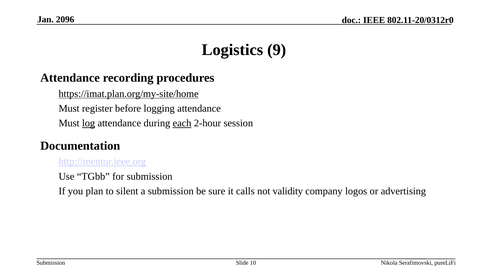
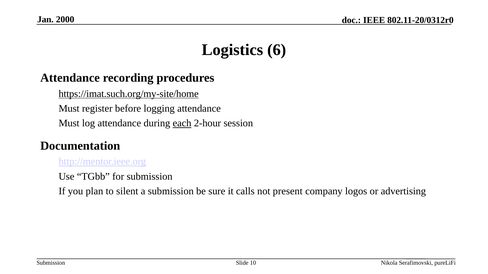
2096: 2096 -> 2000
9: 9 -> 6
https://imat.plan.org/my-site/home: https://imat.plan.org/my-site/home -> https://imat.such.org/my-site/home
log underline: present -> none
validity: validity -> present
